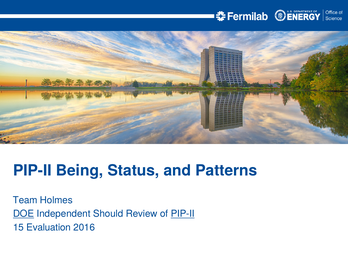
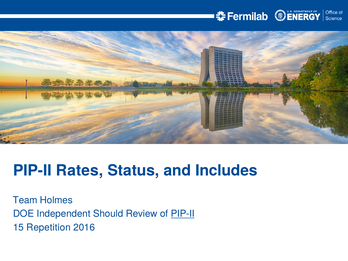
Being: Being -> Rates
Patterns: Patterns -> Includes
DOE underline: present -> none
Evaluation: Evaluation -> Repetition
